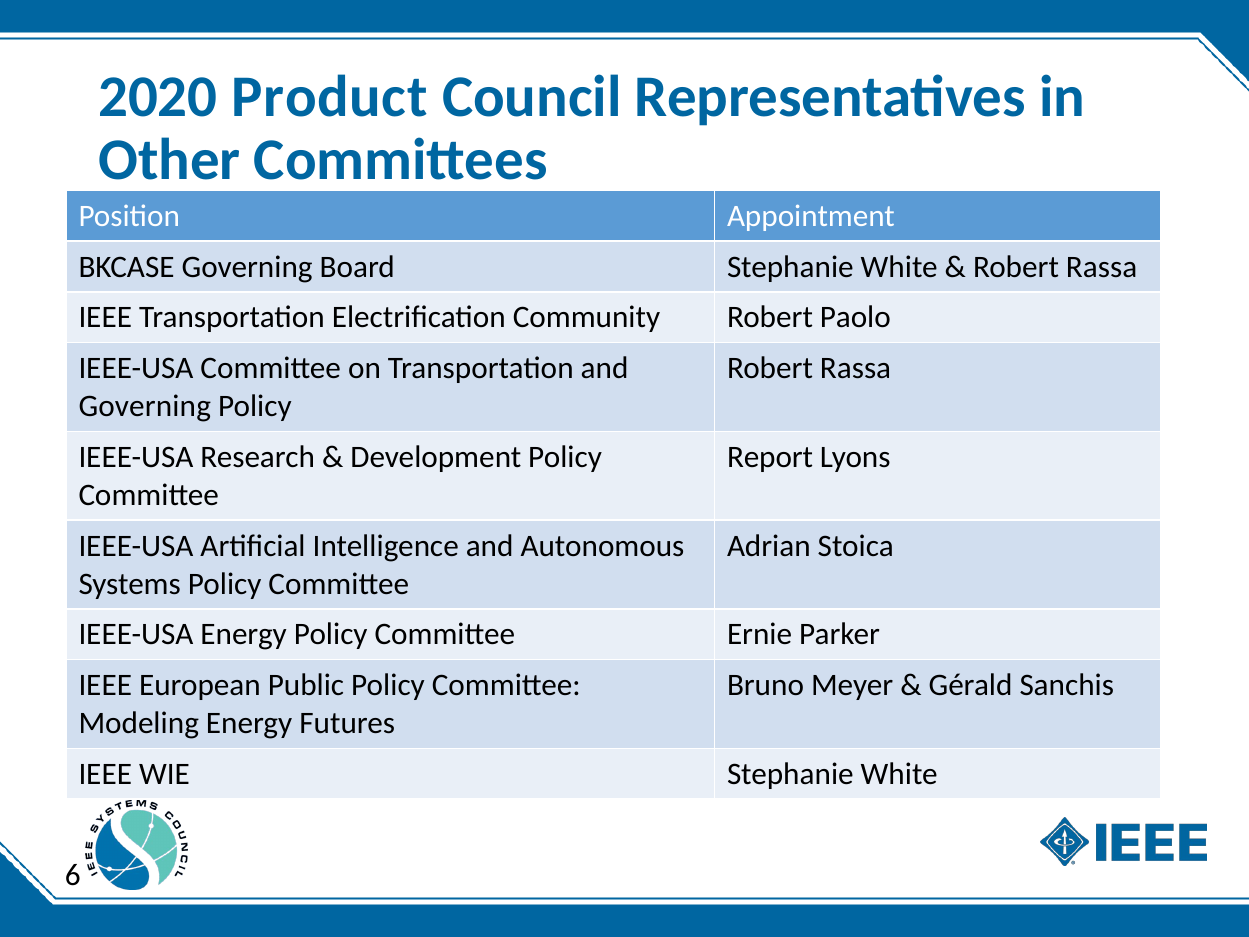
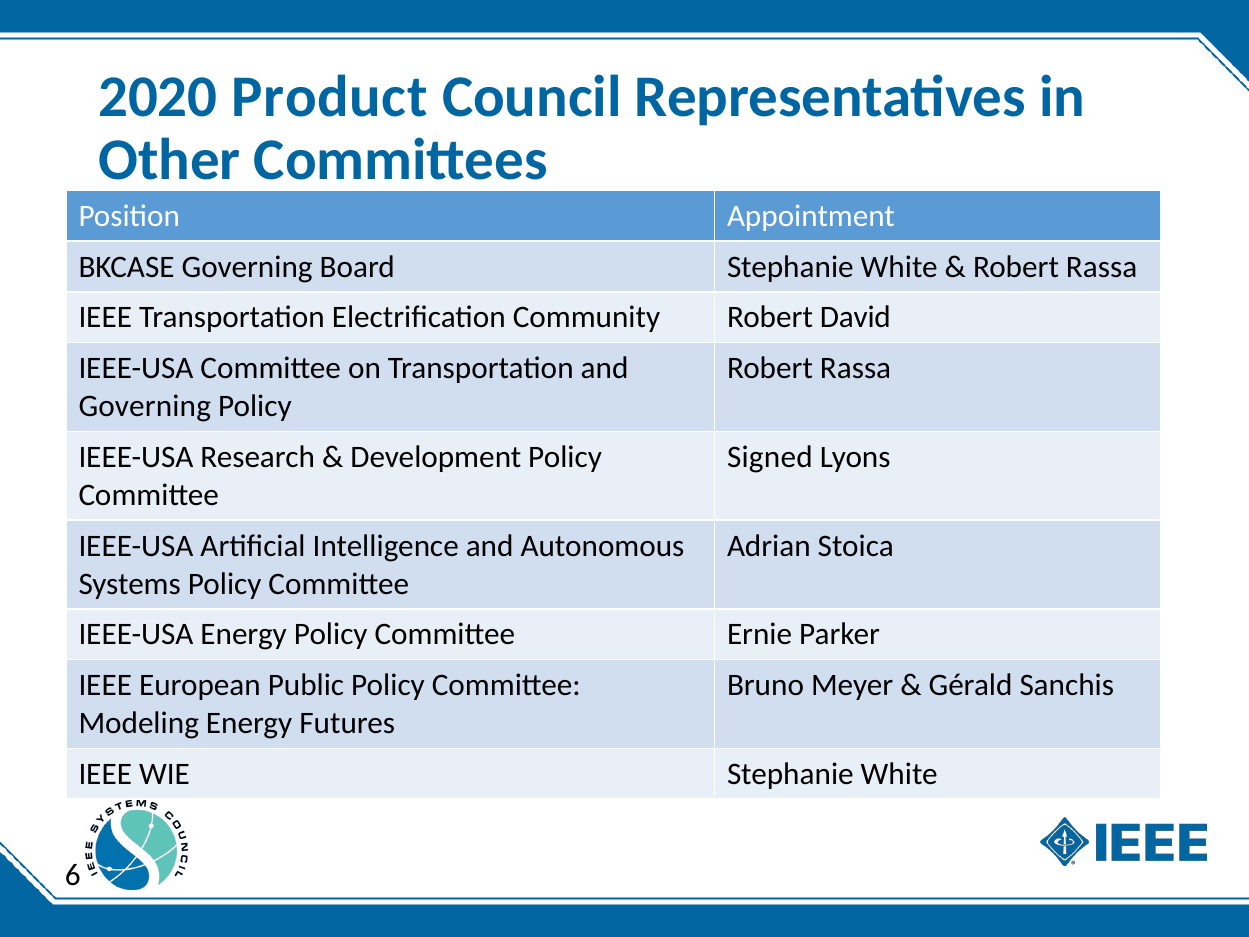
Paolo: Paolo -> David
Report: Report -> Signed
